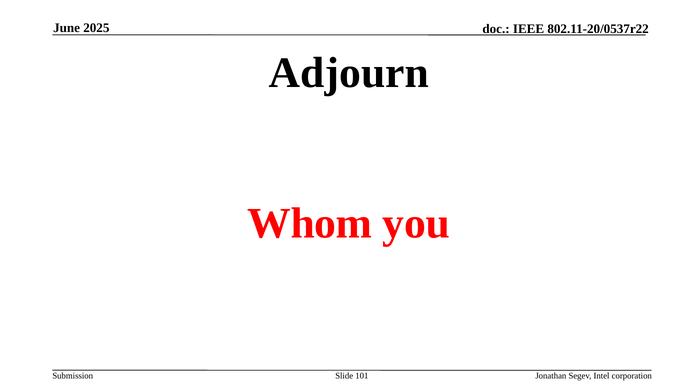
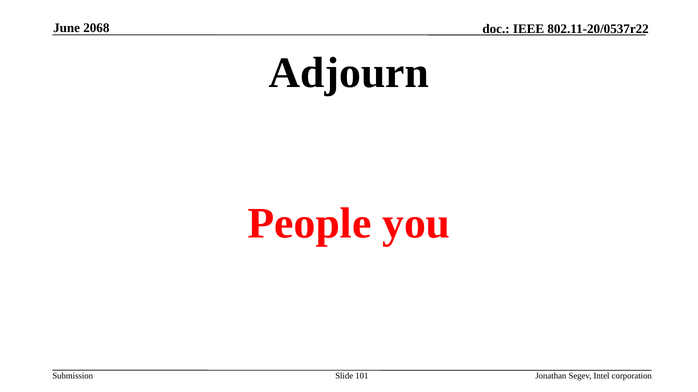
2025: 2025 -> 2068
Whom: Whom -> People
